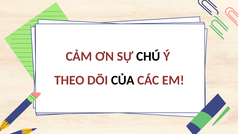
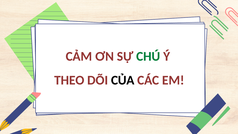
CHÚ colour: black -> green
